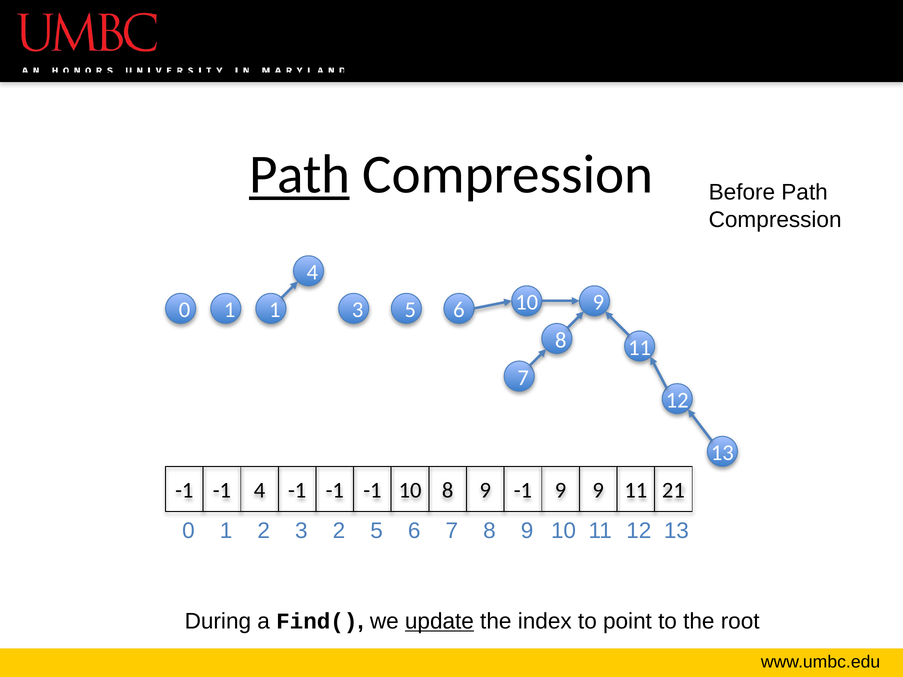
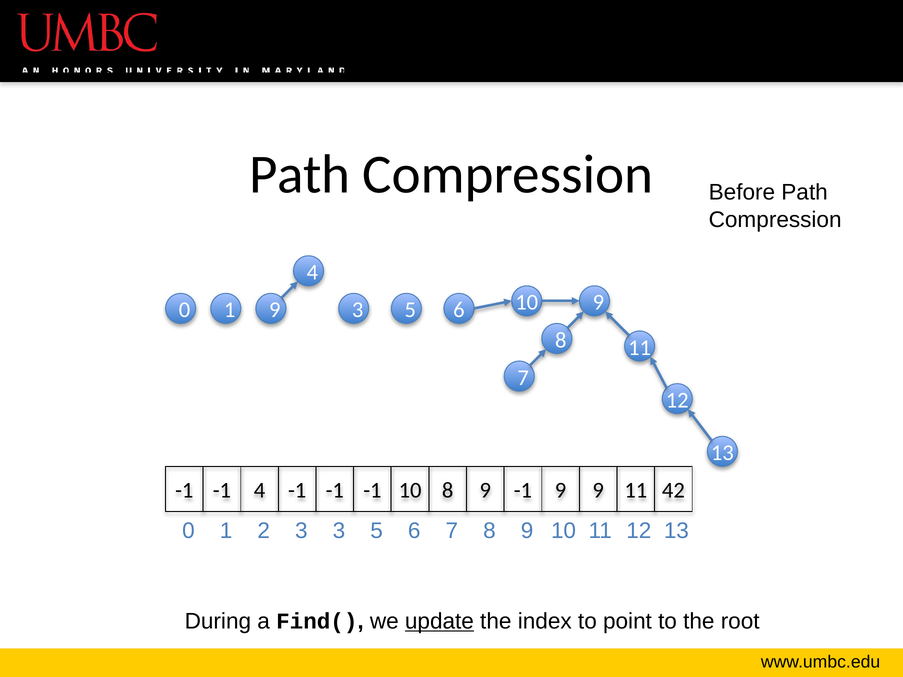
Path at (300, 175) underline: present -> none
1 1: 1 -> 9
21: 21 -> 42
3 2: 2 -> 3
